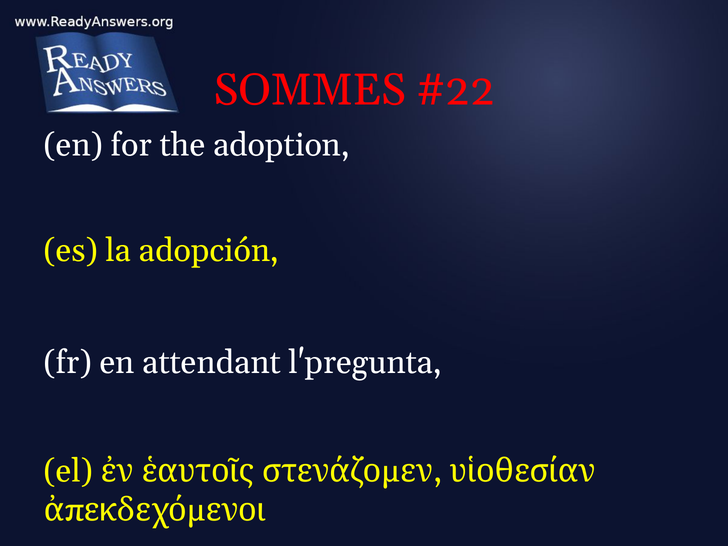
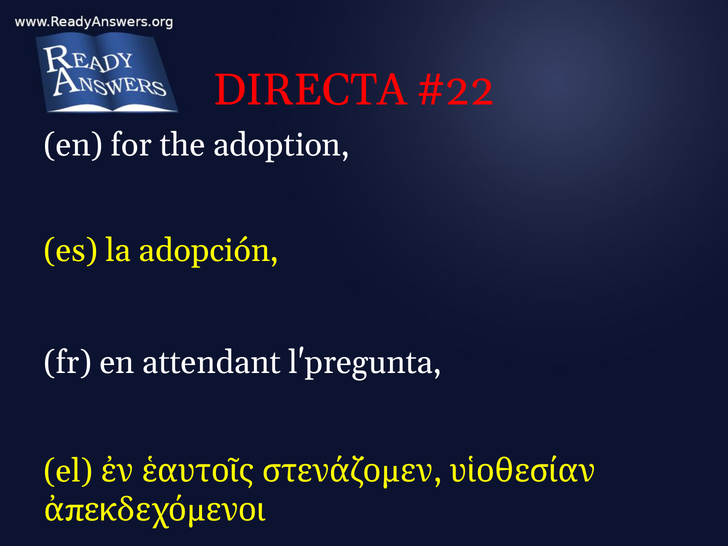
SOMMES: SOMMES -> DIRECTA
